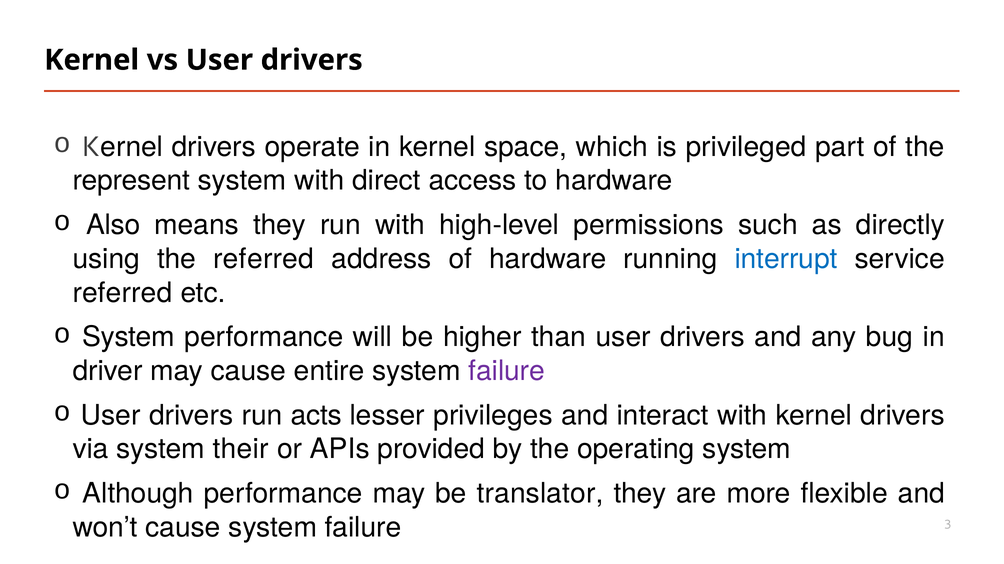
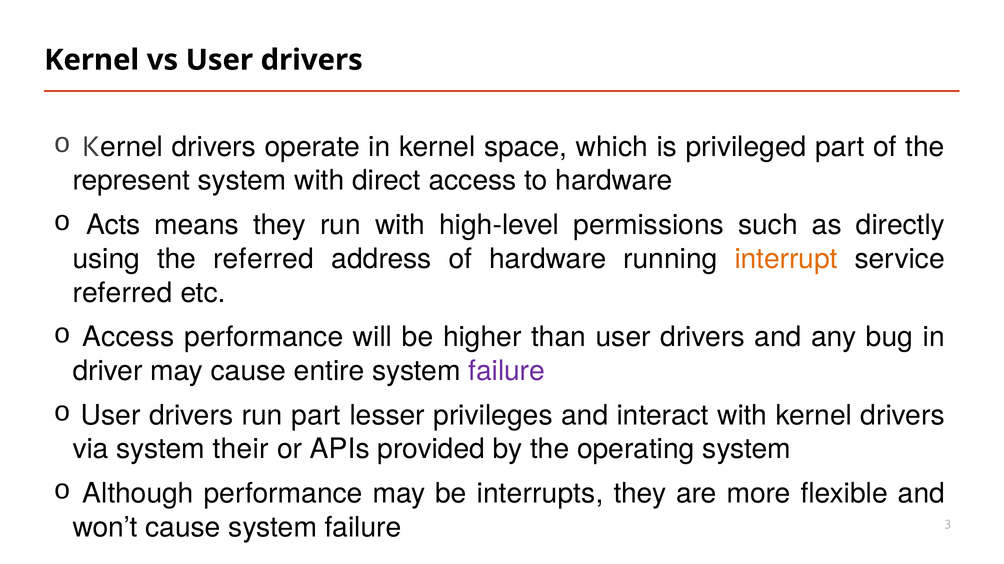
Also: Also -> Acts
interrupt colour: blue -> orange
System at (129, 337): System -> Access
run acts: acts -> part
translator: translator -> interrupts
